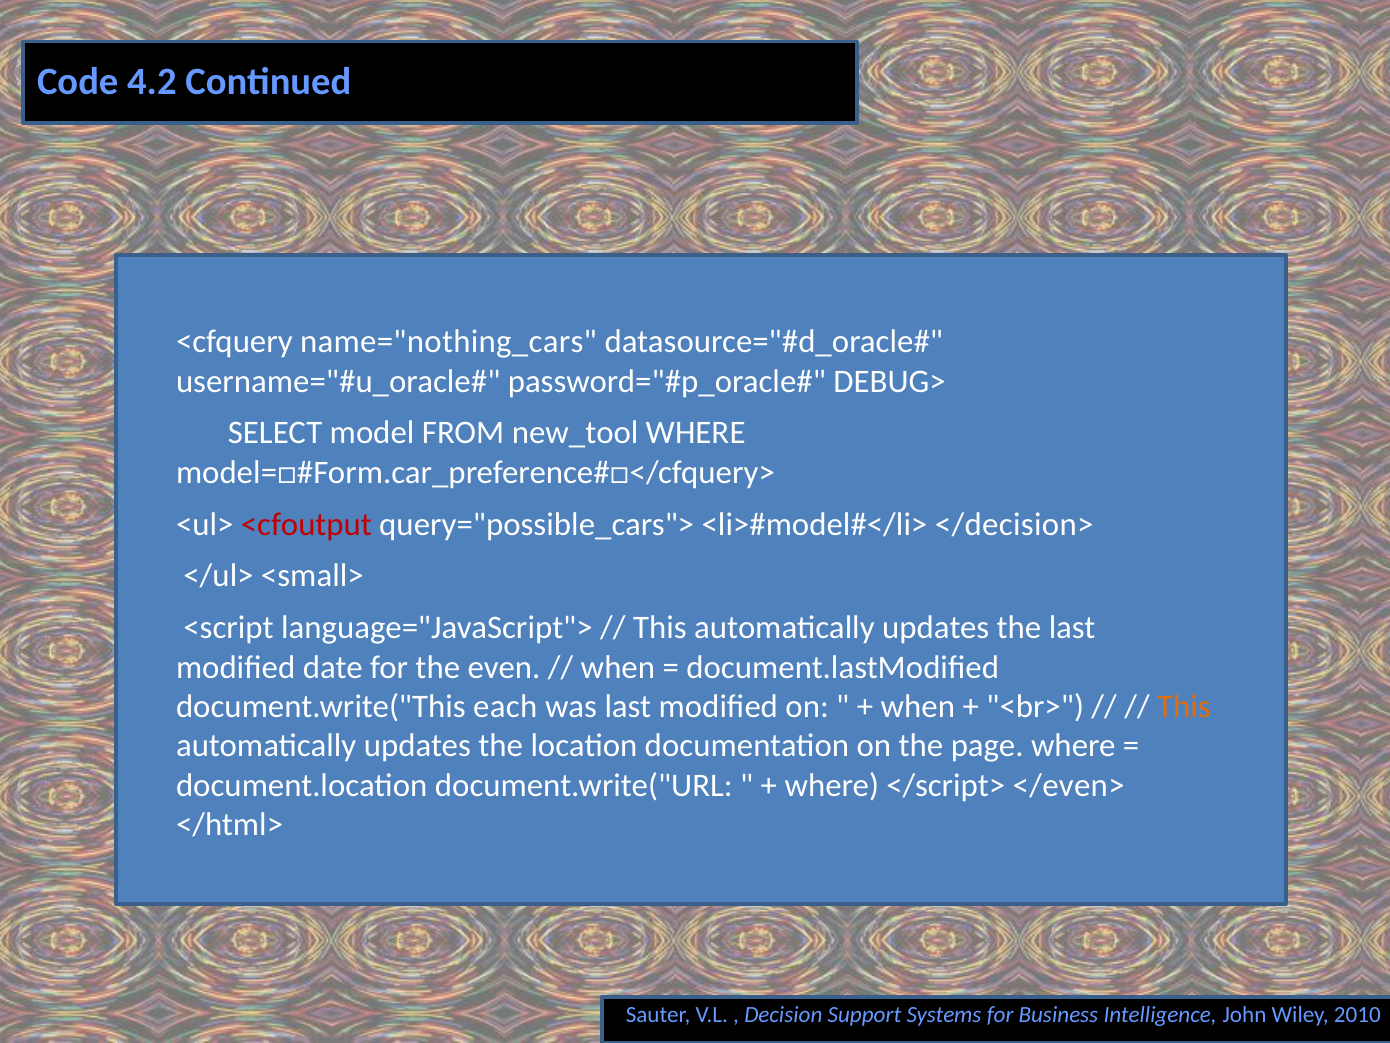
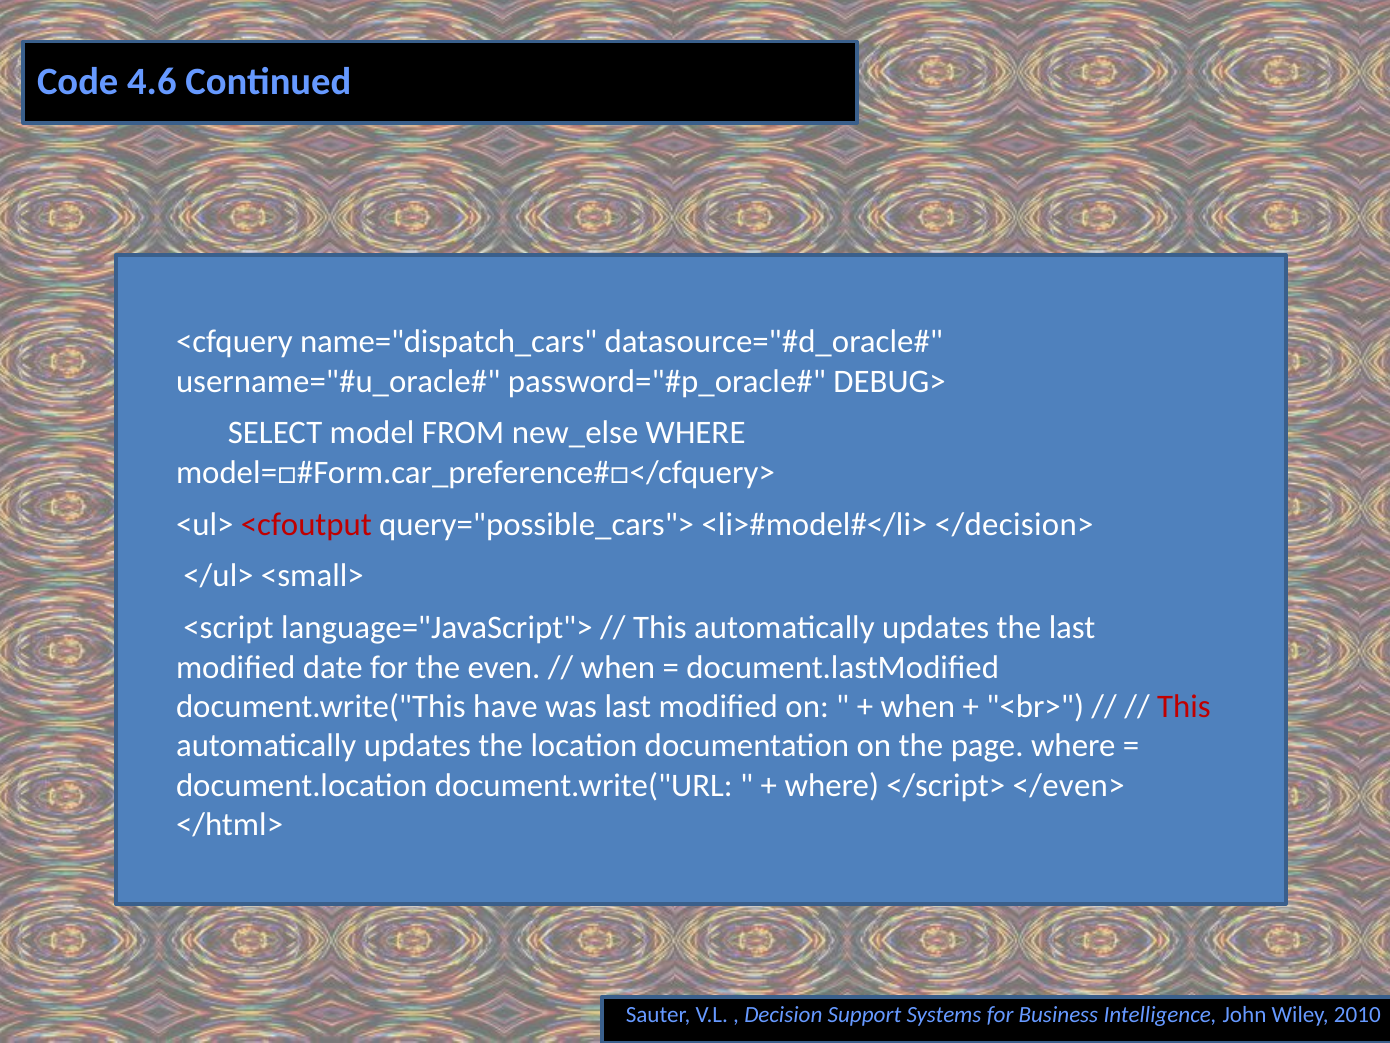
4.2: 4.2 -> 4.6
name="nothing_cars: name="nothing_cars -> name="dispatch_cars
new_tool: new_tool -> new_else
each: each -> have
This at (1184, 706) colour: orange -> red
